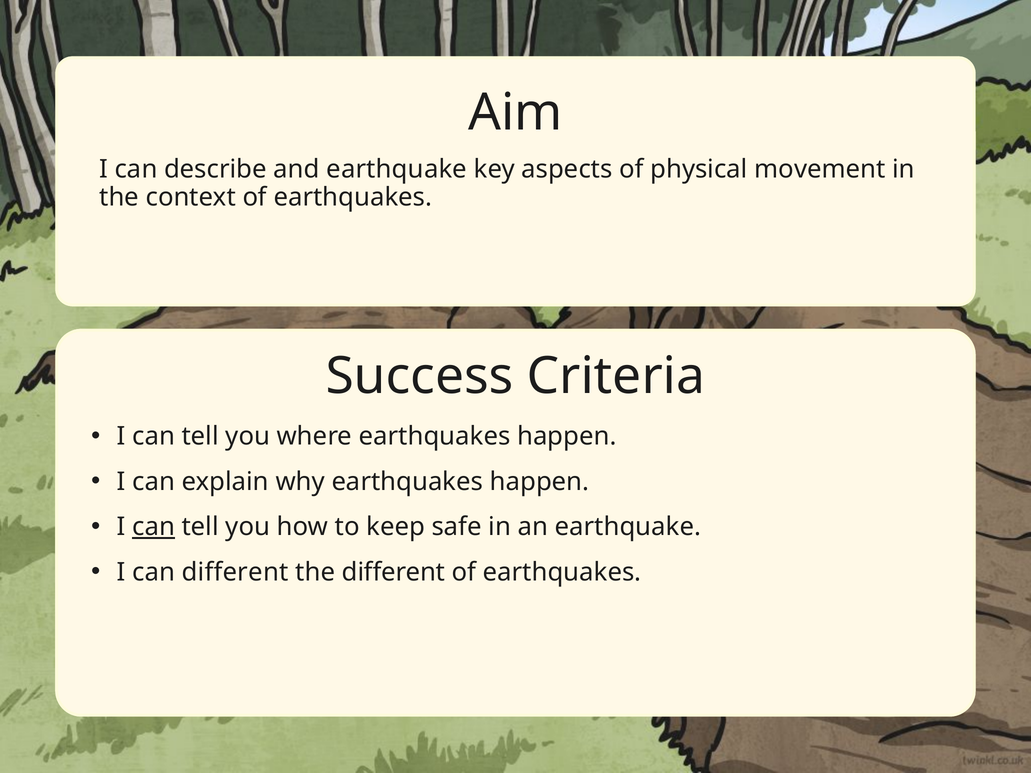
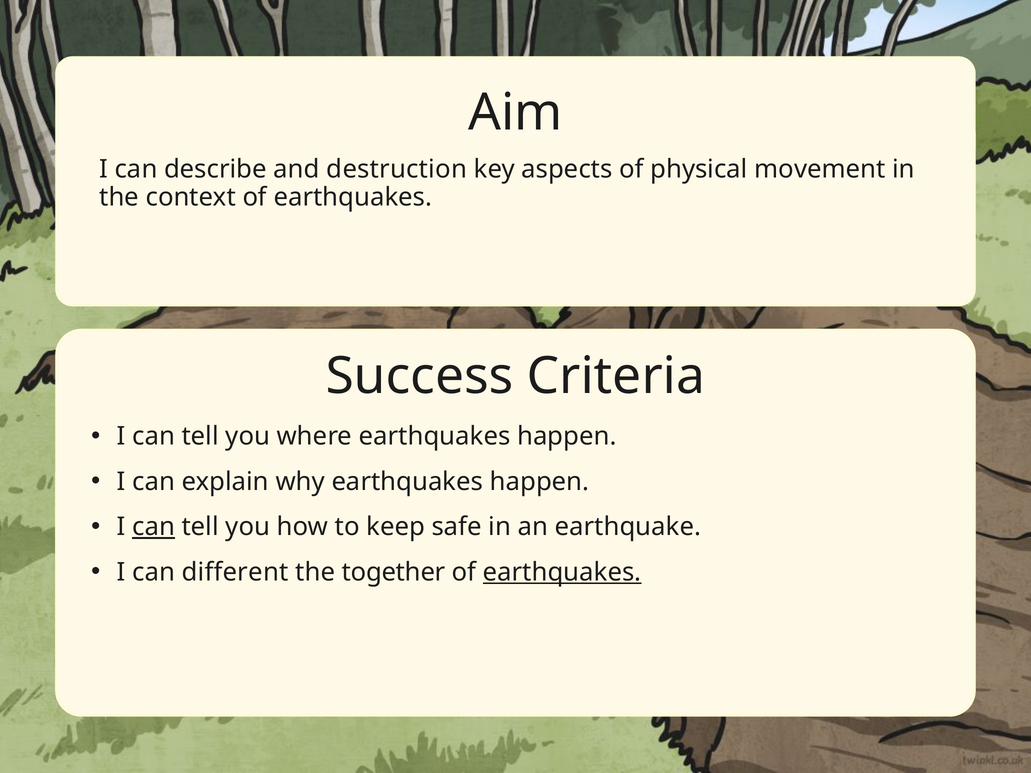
and earthquake: earthquake -> destruction
the different: different -> together
earthquakes at (562, 572) underline: none -> present
